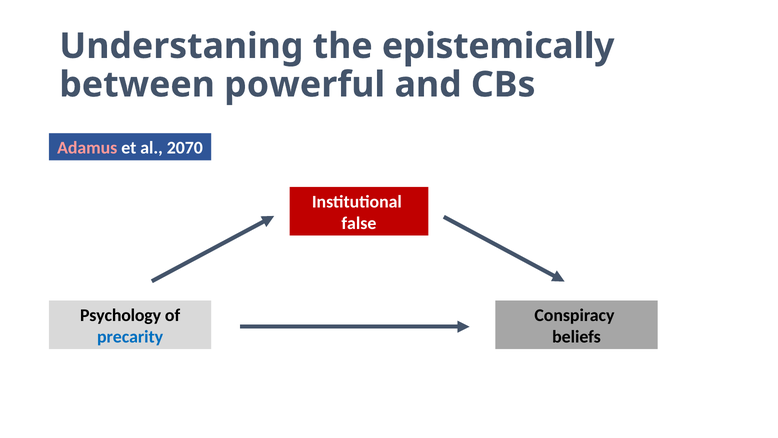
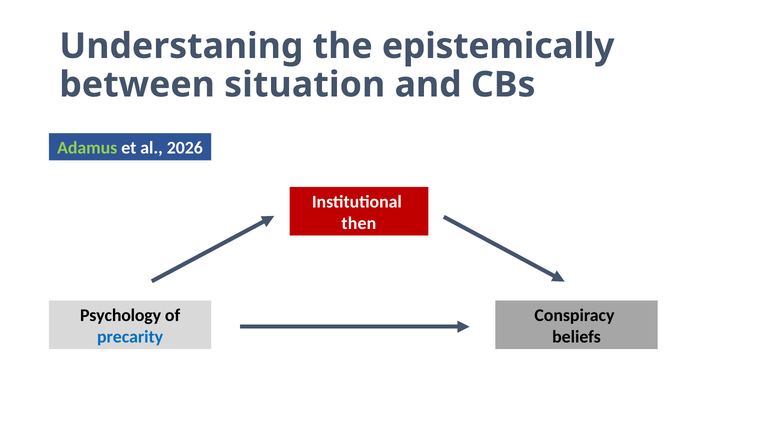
powerful: powerful -> situation
Adamus colour: pink -> light green
2070: 2070 -> 2026
false: false -> then
